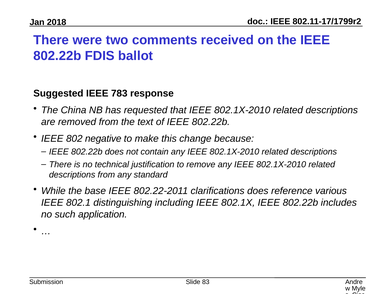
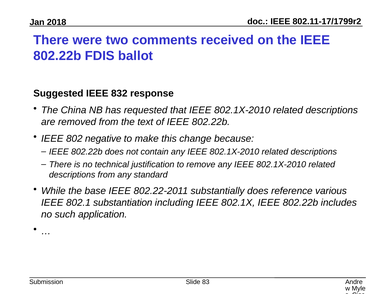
783: 783 -> 832
clarifications: clarifications -> substantially
distinguishing: distinguishing -> substantiation
